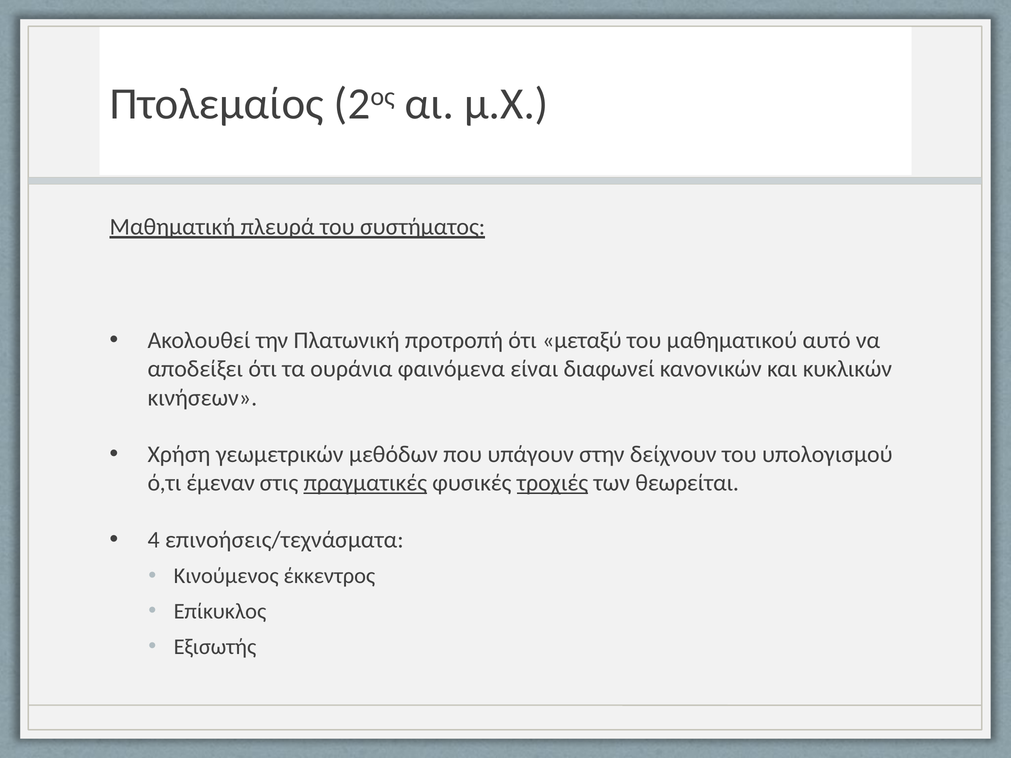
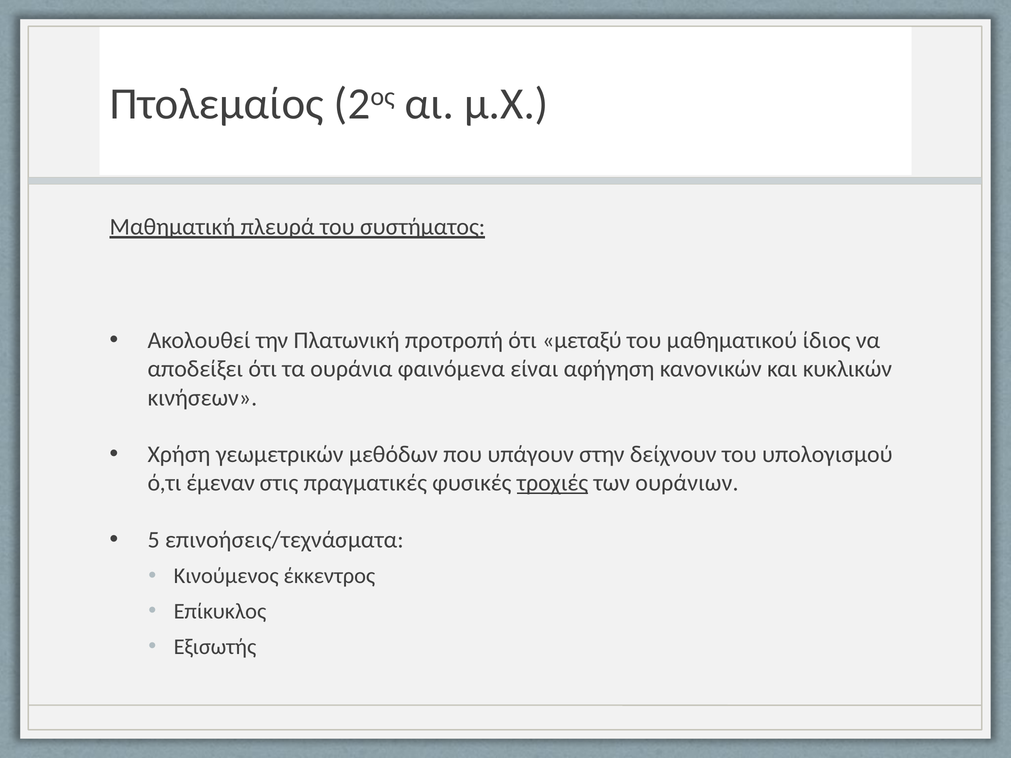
αυτό: αυτό -> ίδιος
διαφωνεί: διαφωνεί -> αφήγηση
πραγματικές underline: present -> none
θεωρείται: θεωρείται -> ουράνιων
4: 4 -> 5
